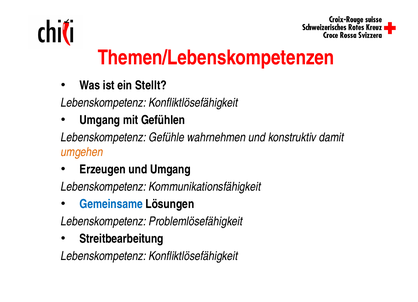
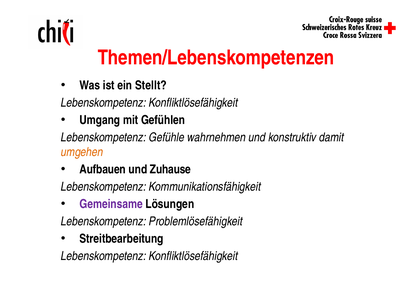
Erzeugen: Erzeugen -> Aufbauen
und Umgang: Umgang -> Zuhause
Gemeinsame colour: blue -> purple
